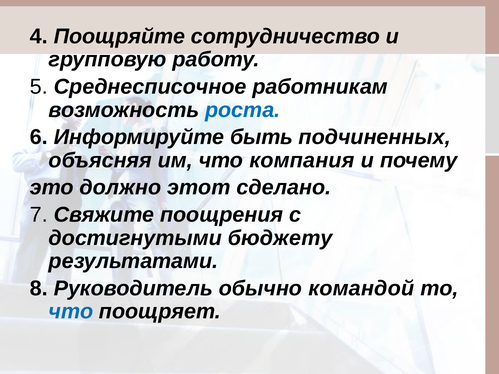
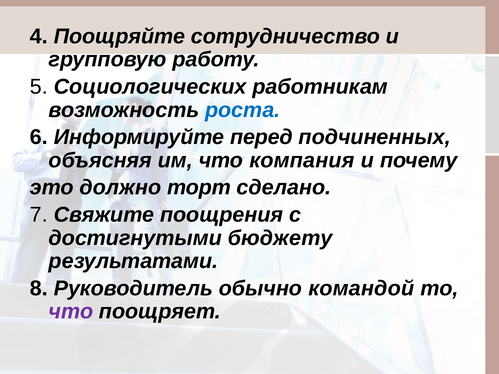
Среднесписочное: Среднесписочное -> Социологических
быть: быть -> перед
этот: этот -> торт
что at (71, 312) colour: blue -> purple
